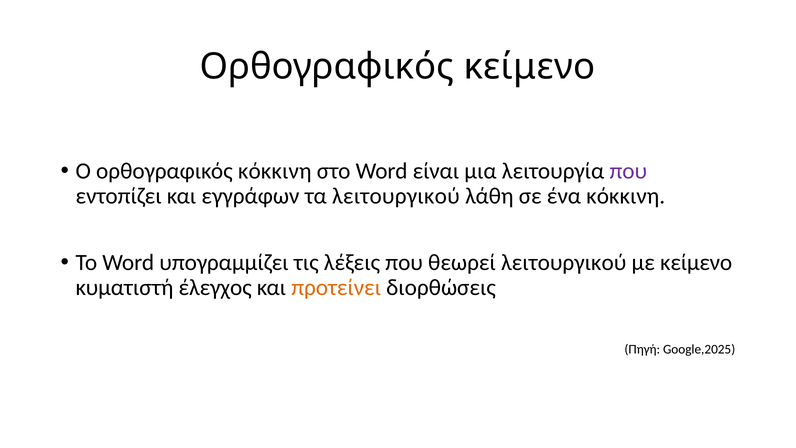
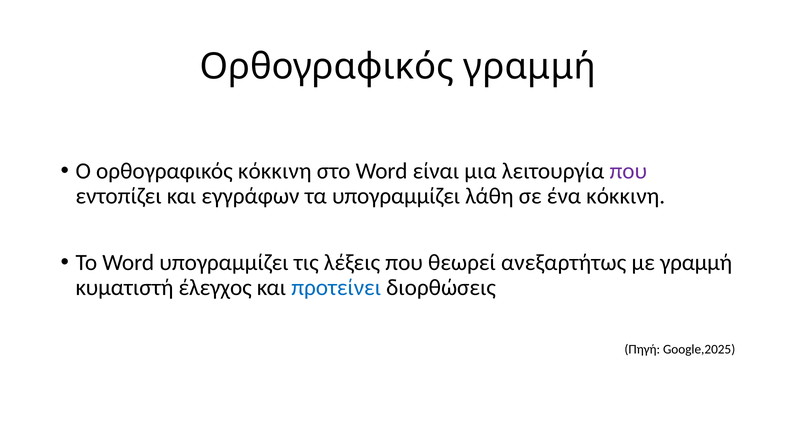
Ορθογραφικός κείμενο: κείμενο -> γραμμή
τα λειτουργικού: λειτουργικού -> υπογραμμίζει
θεωρεί λειτουργικού: λειτουργικού -> ανεξαρτήτως
με κείμενο: κείμενο -> γραμμή
προτείνει colour: orange -> blue
